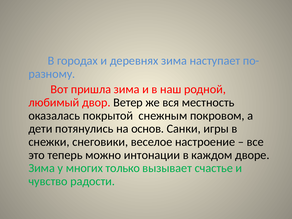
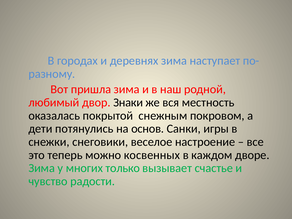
Ветер: Ветер -> Знаки
интонации: интонации -> косвенных
